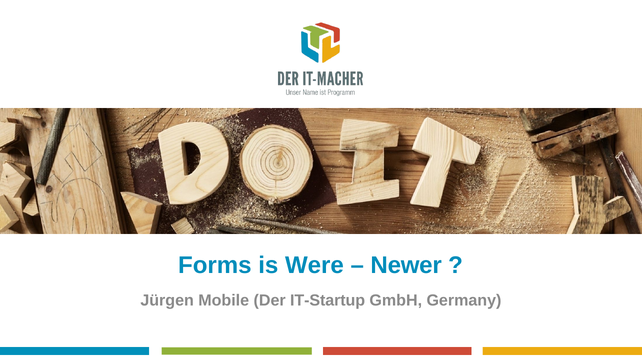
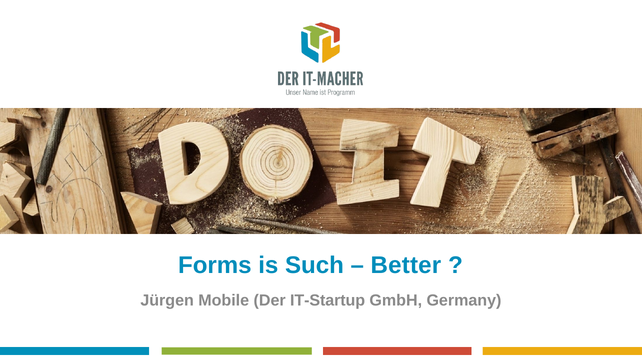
Were: Were -> Such
Newer: Newer -> Better
